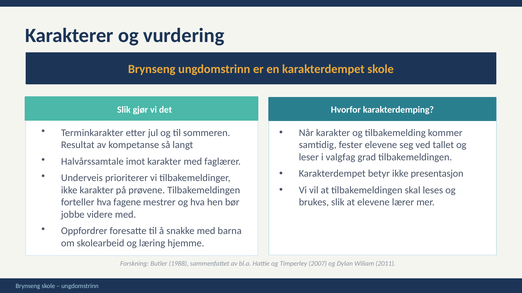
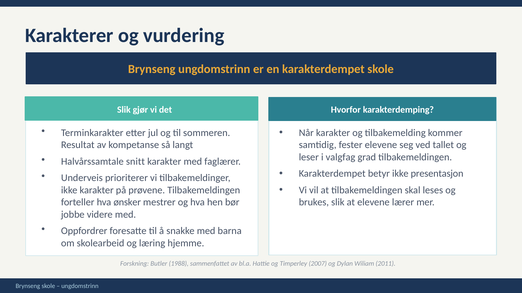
imot: imot -> snitt
fagene: fagene -> ønsker
